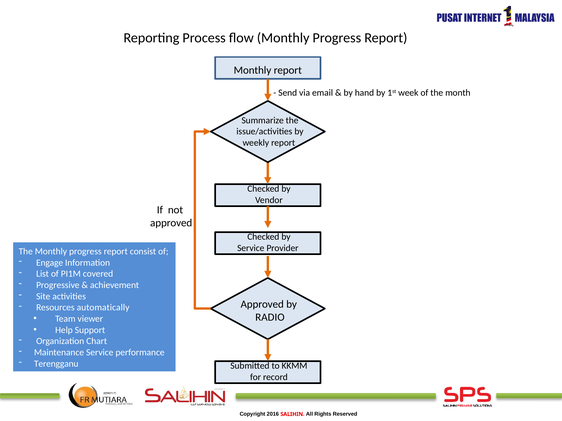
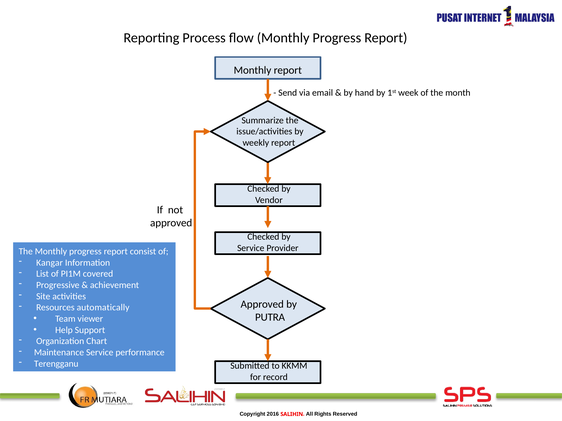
Engage: Engage -> Kangar
RADIO: RADIO -> PUTRA
